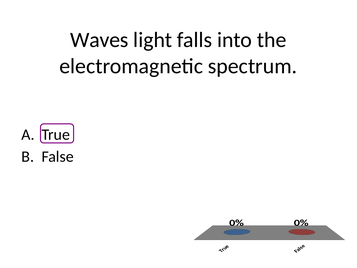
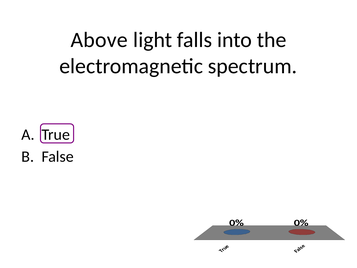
Waves: Waves -> Above
